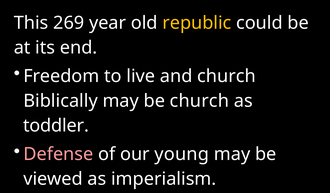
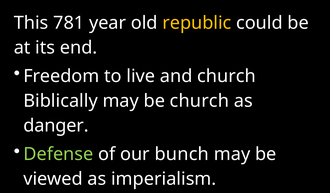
269: 269 -> 781
toddler: toddler -> danger
Defense colour: pink -> light green
young: young -> bunch
